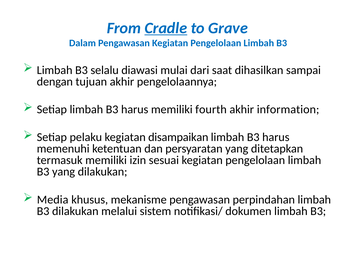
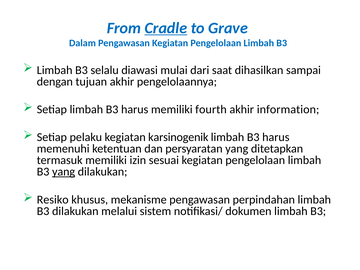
disampaikan: disampaikan -> karsinogenik
yang at (64, 172) underline: none -> present
Media: Media -> Resiko
